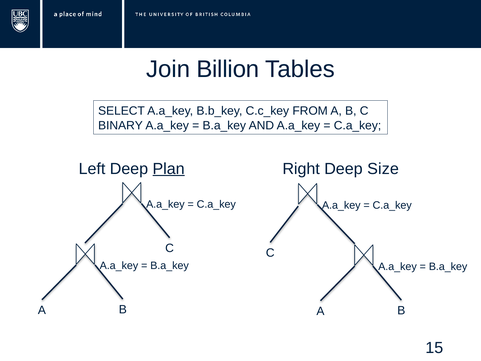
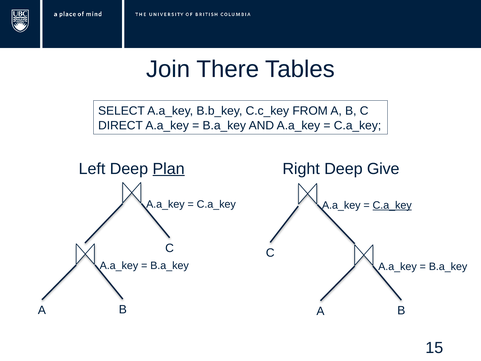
Billion: Billion -> There
BINARY: BINARY -> DIRECT
Size: Size -> Give
C.a_key at (392, 205) underline: none -> present
